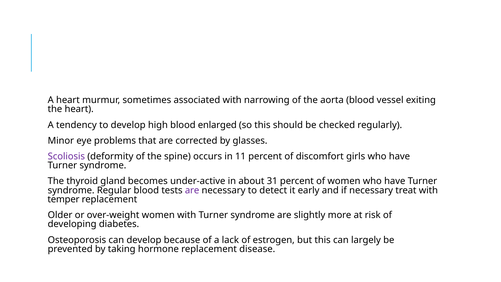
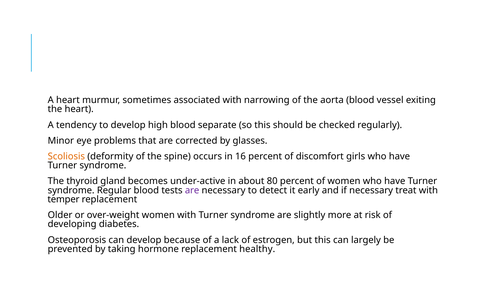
enlarged: enlarged -> separate
Scoliosis colour: purple -> orange
11: 11 -> 16
31: 31 -> 80
disease: disease -> healthy
